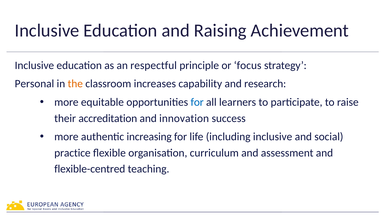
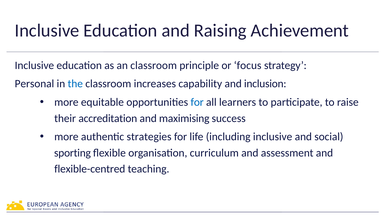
an respectful: respectful -> classroom
the colour: orange -> blue
research: research -> inclusion
innovation: innovation -> maximising
increasing: increasing -> strategies
practice: practice -> sporting
